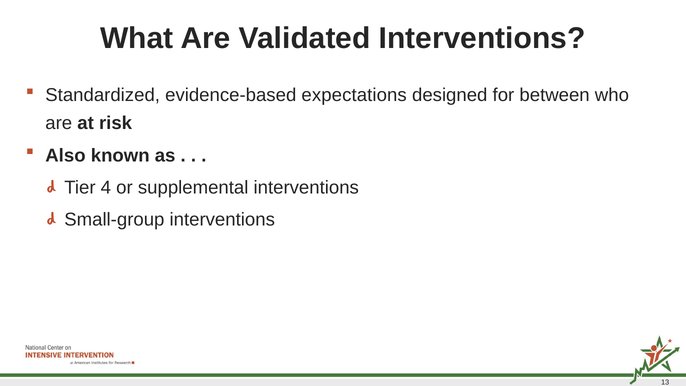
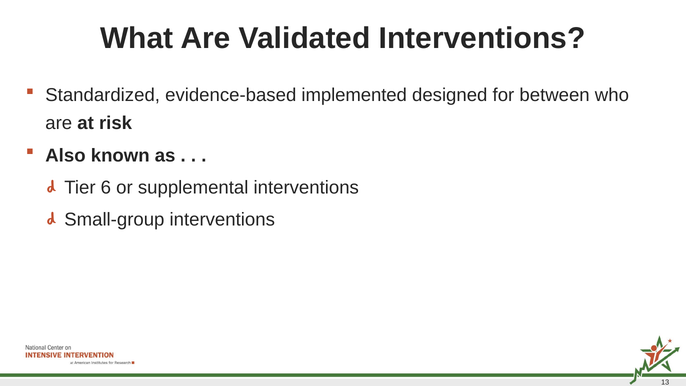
expectations: expectations -> implemented
4: 4 -> 6
